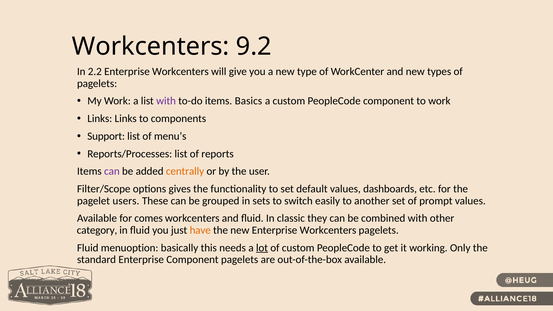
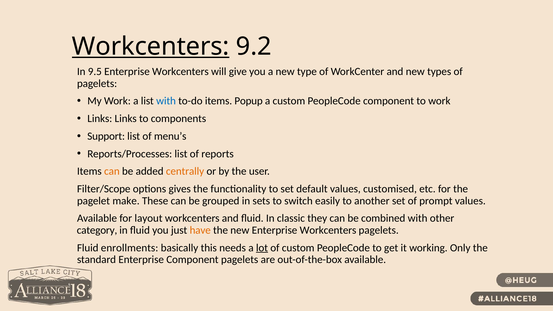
Workcenters at (151, 46) underline: none -> present
2.2: 2.2 -> 9.5
with at (166, 101) colour: purple -> blue
Basics: Basics -> Popup
can at (112, 171) colour: purple -> orange
dashboards: dashboards -> customised
users: users -> make
comes: comes -> layout
menuoption: menuoption -> enrollments
